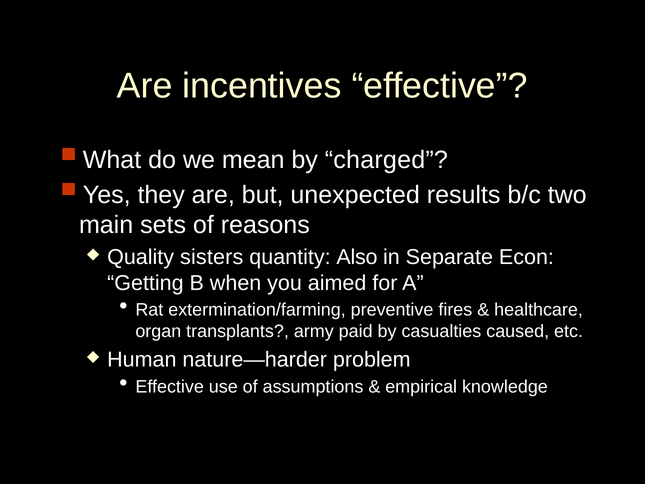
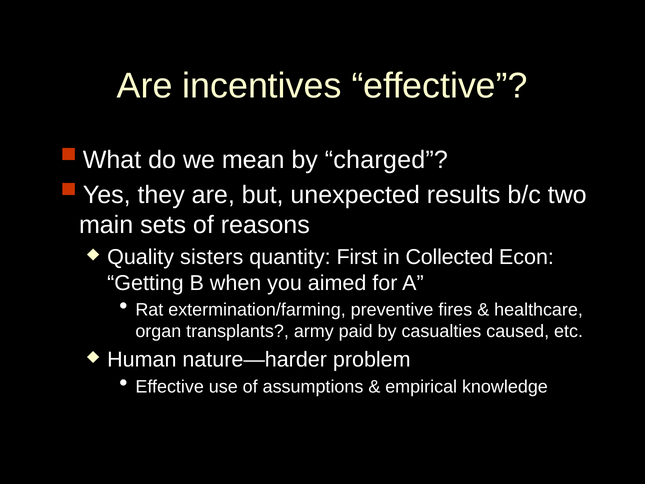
Also: Also -> First
Separate: Separate -> Collected
